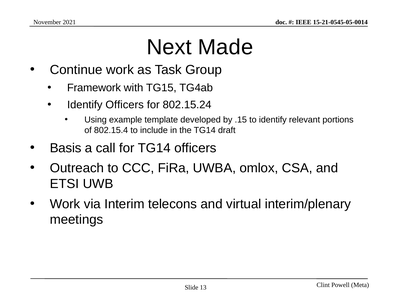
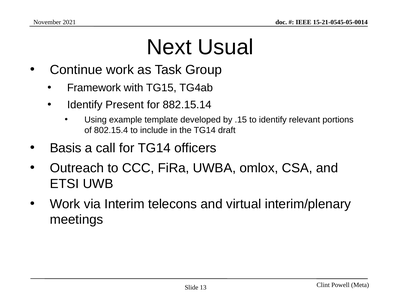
Made: Made -> Usual
Identify Officers: Officers -> Present
802.15.24: 802.15.24 -> 882.15.14
